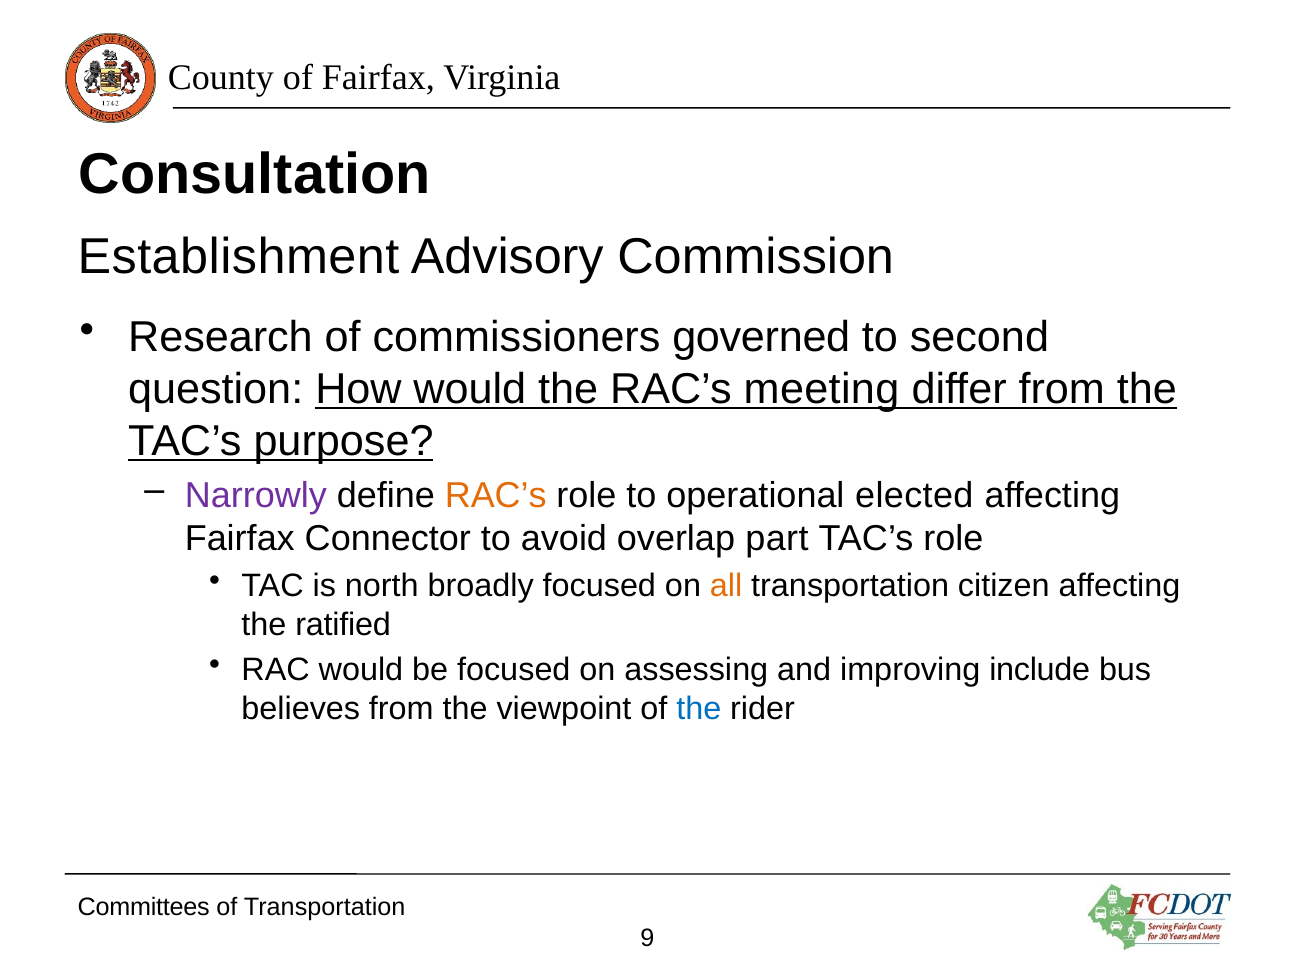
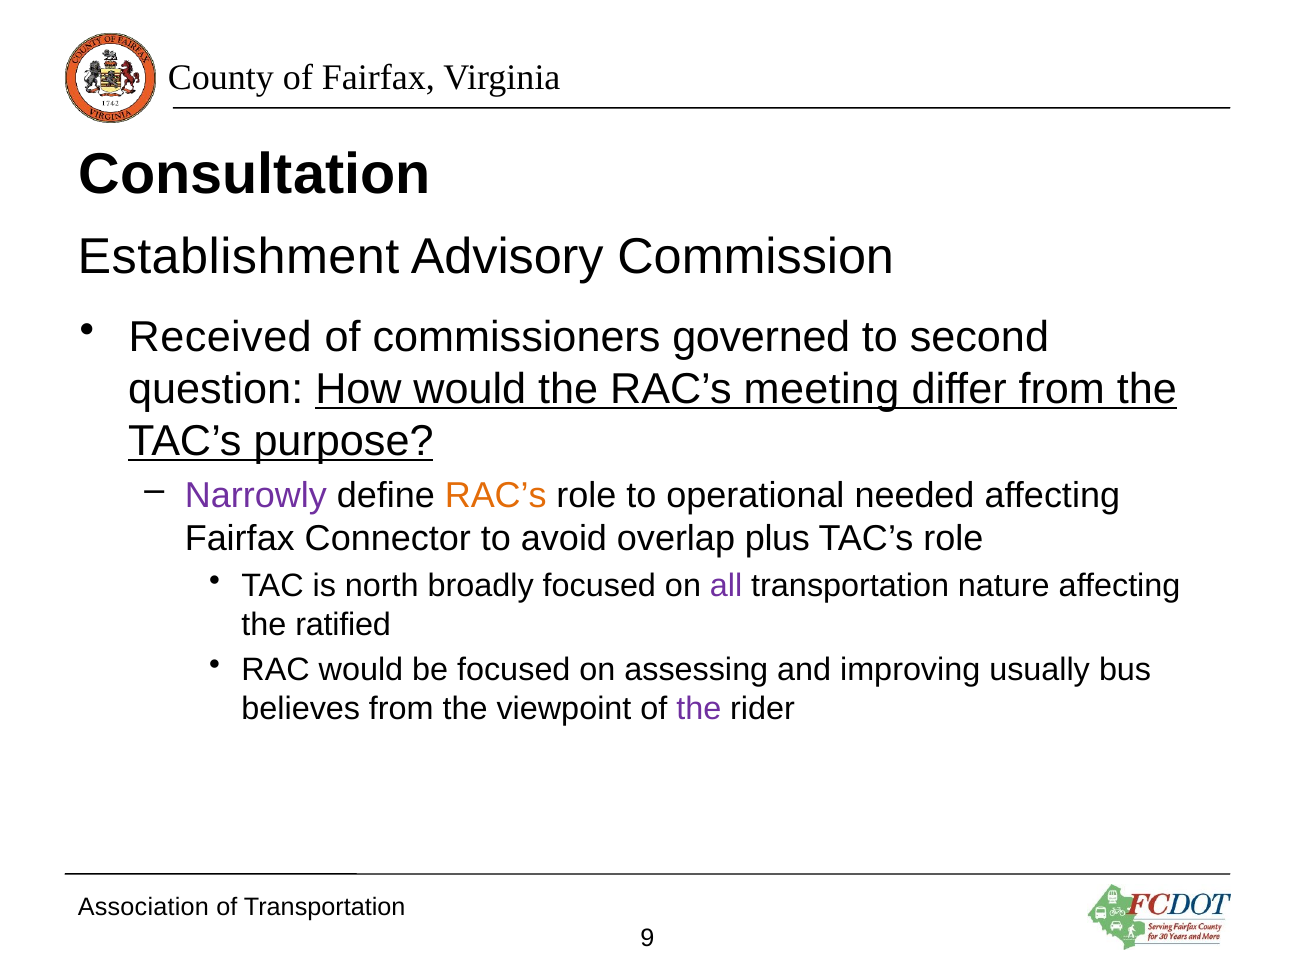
Research: Research -> Received
elected: elected -> needed
part: part -> plus
all colour: orange -> purple
citizen: citizen -> nature
include: include -> usually
the at (699, 709) colour: blue -> purple
Committees: Committees -> Association
